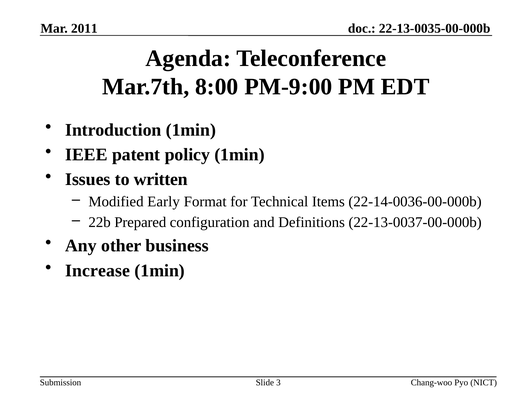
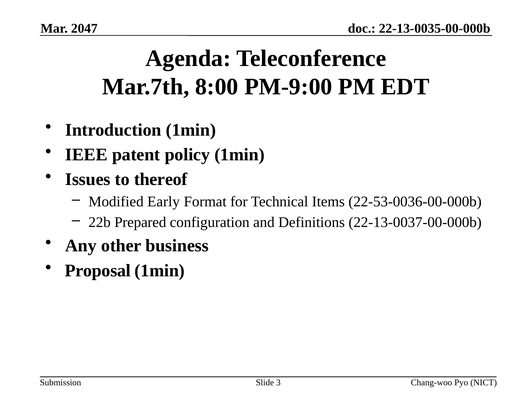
2011: 2011 -> 2047
written: written -> thereof
22-14-0036-00-000b: 22-14-0036-00-000b -> 22-53-0036-00-000b
Increase: Increase -> Proposal
